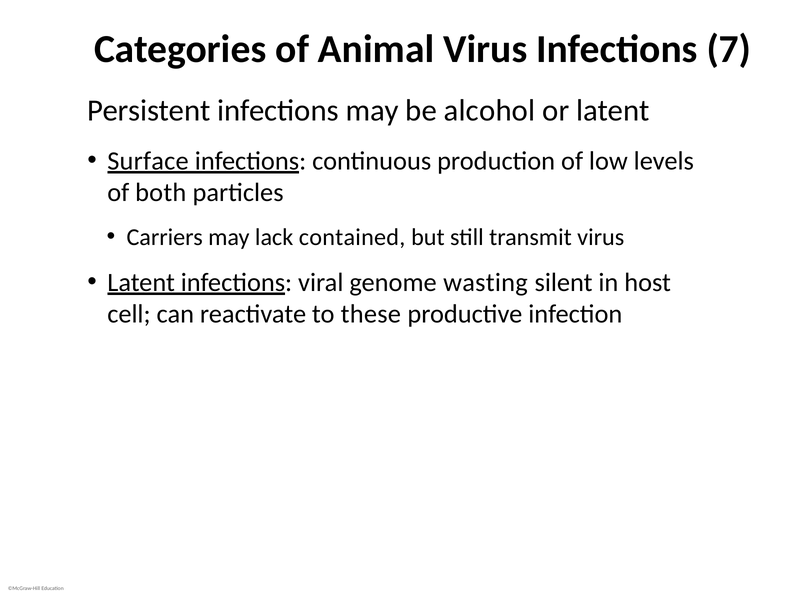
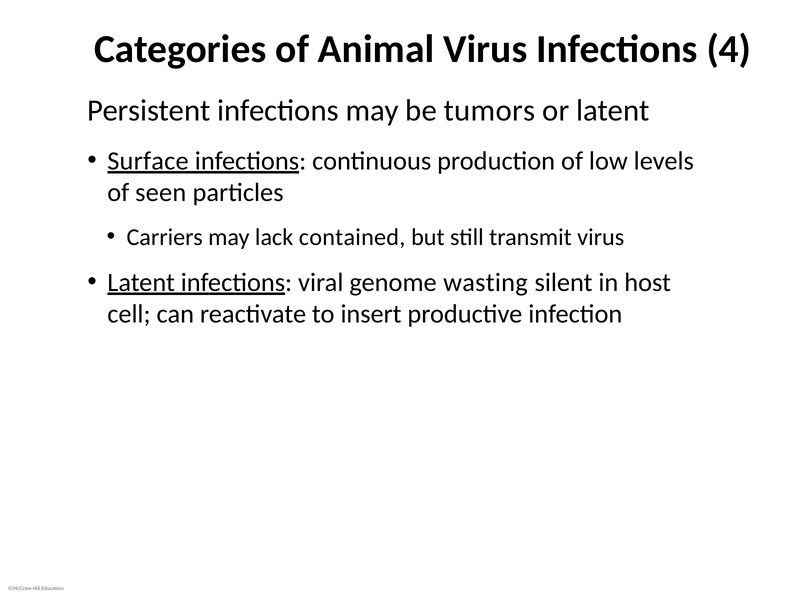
7: 7 -> 4
alcohol: alcohol -> tumors
both: both -> seen
these: these -> insert
